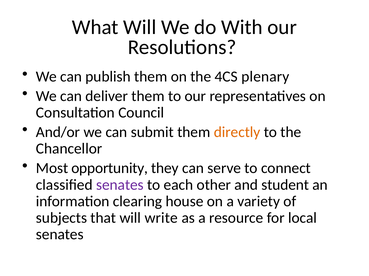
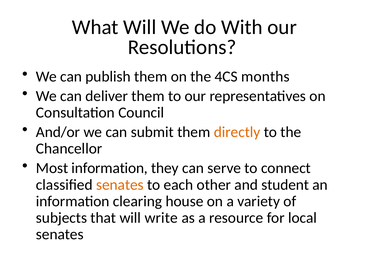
plenary: plenary -> months
Most opportunity: opportunity -> information
senates at (120, 185) colour: purple -> orange
